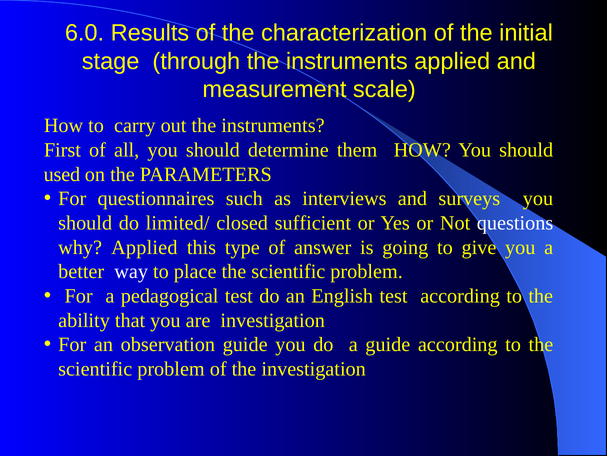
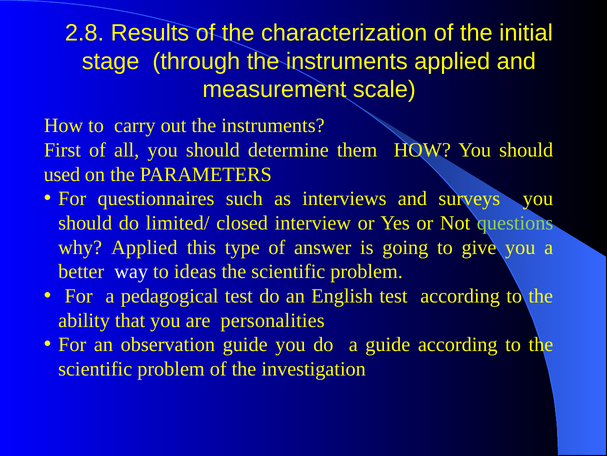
6.0: 6.0 -> 2.8
sufficient: sufficient -> interview
questions colour: white -> light green
place: place -> ideas
are investigation: investigation -> personalities
